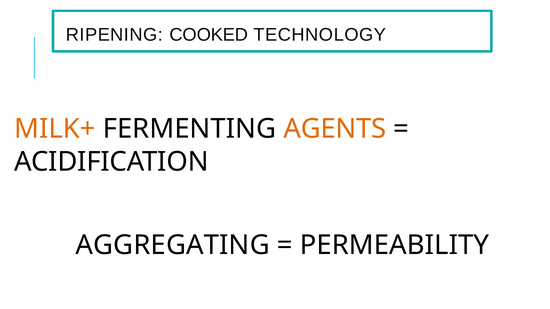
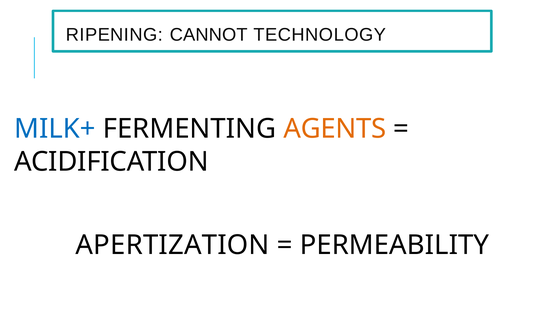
COOKED: COOKED -> CANNOT
MILK+ colour: orange -> blue
AGGREGATING: AGGREGATING -> APERTIZATION
